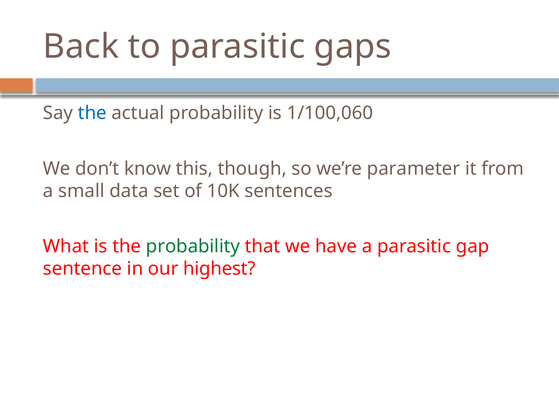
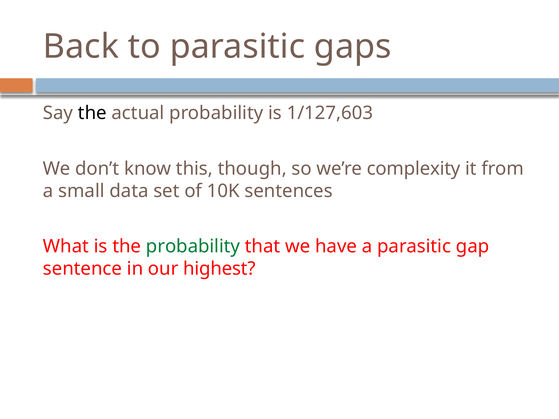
the at (92, 113) colour: blue -> black
1/100,060: 1/100,060 -> 1/127,603
parameter: parameter -> complexity
